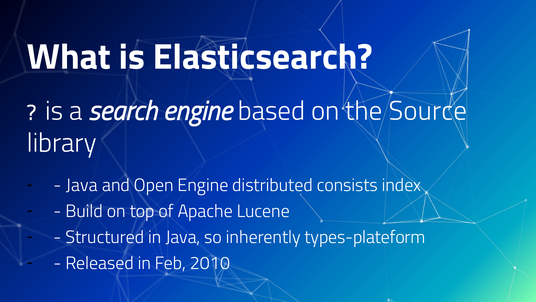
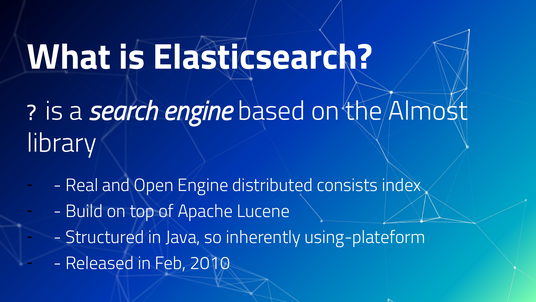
Source: Source -> Almost
Java at (82, 185): Java -> Real
types-plateform: types-plateform -> using-plateform
